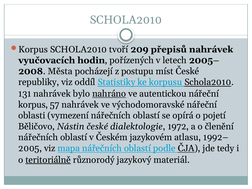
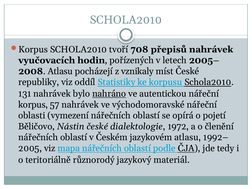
209: 209 -> 708
Města at (60, 71): Města -> Atlasu
postupu: postupu -> vznikaly
teritoriálně underline: present -> none
